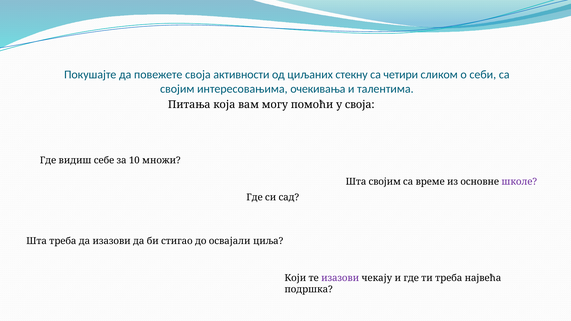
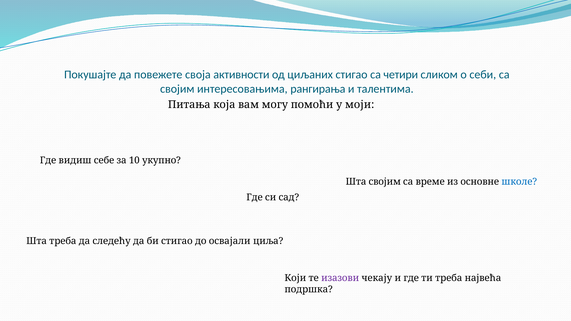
циљаних стекну: стекну -> стигао
очекивања: очекивања -> рангирања
у своја: своја -> моји
множи: множи -> укупно
школе colour: purple -> blue
да изазови: изазови -> следећу
